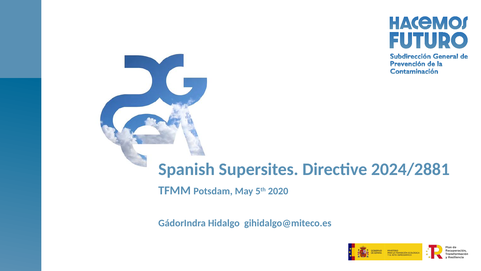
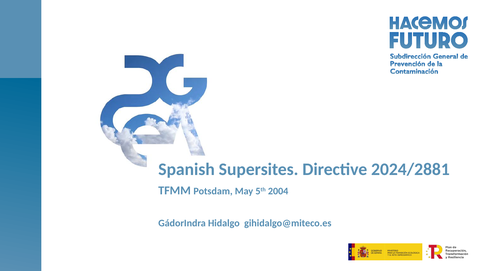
2020: 2020 -> 2004
